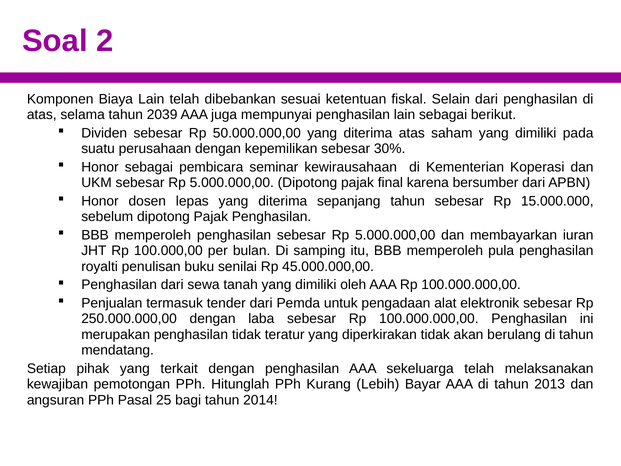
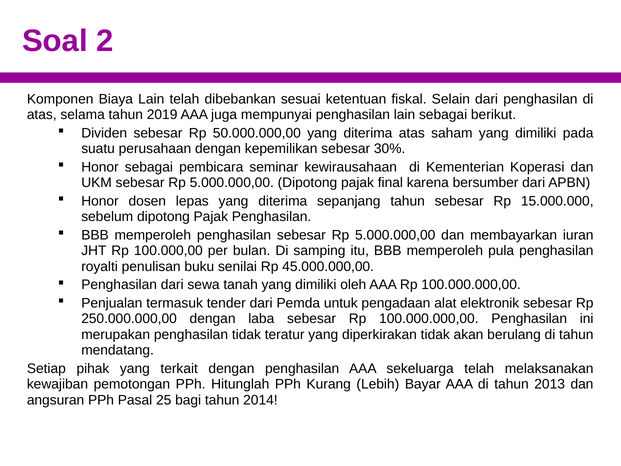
2039: 2039 -> 2019
